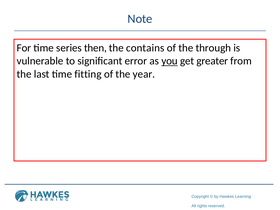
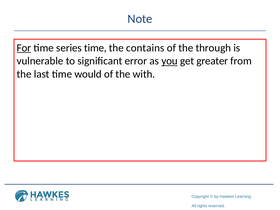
For underline: none -> present
series then: then -> time
fitting: fitting -> would
year: year -> with
